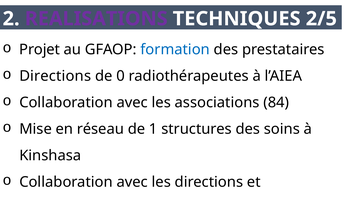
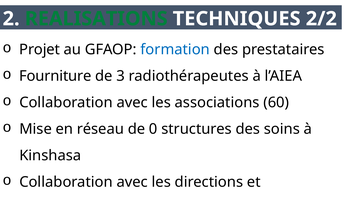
REALISATIONS colour: purple -> green
2/5: 2/5 -> 2/2
Directions at (55, 76): Directions -> Fourniture
0: 0 -> 3
84: 84 -> 60
1: 1 -> 0
